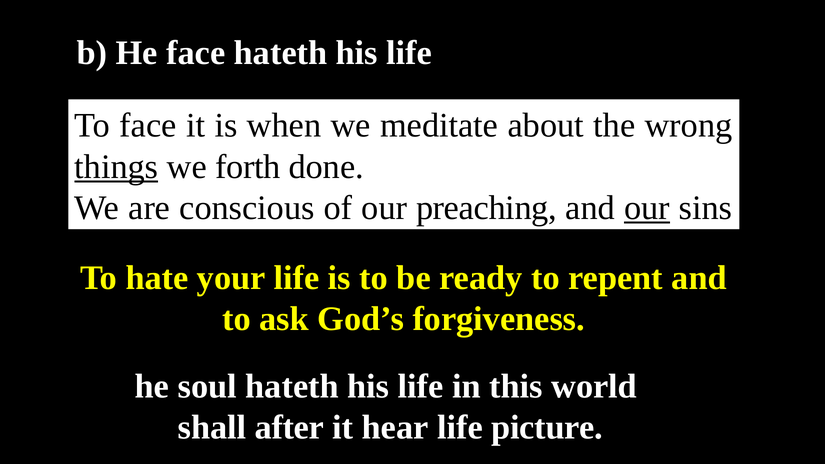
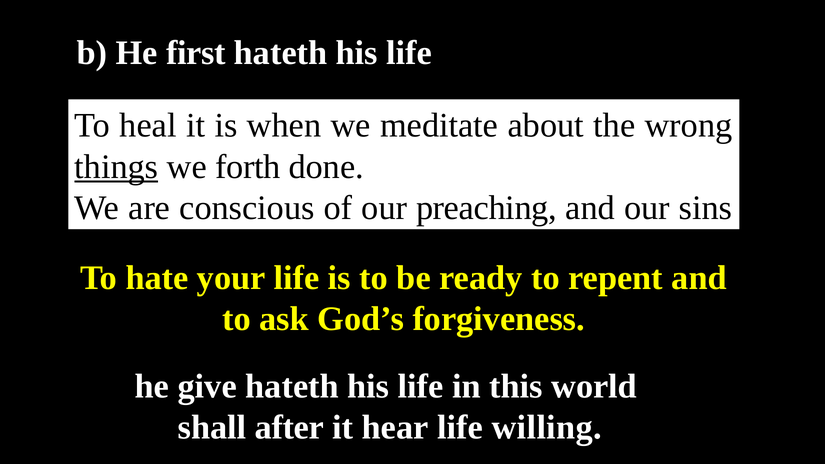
He face: face -> first
To face: face -> heal
our at (647, 208) underline: present -> none
soul: soul -> give
picture: picture -> willing
